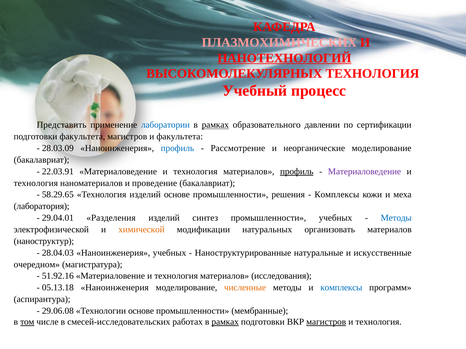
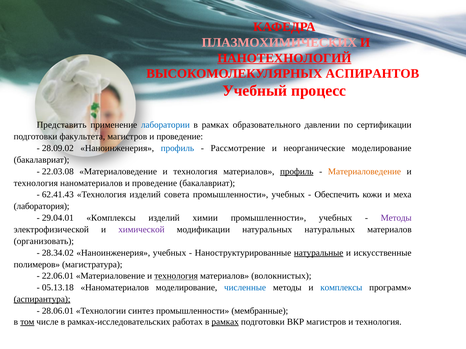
ВЫСОКОМОЛЕКУЛЯРНЫХ ТЕХНОЛОГИЯ: ТЕХНОЛОГИЯ -> АСПИРАНТОВ
рамках at (215, 125) underline: present -> none
магистров и факультета: факультета -> проведение
28.03.09: 28.03.09 -> 28.09.02
22.03.91: 22.03.91 -> 22.03.08
Материаловедение at (364, 172) colour: purple -> orange
58.29.65: 58.29.65 -> 62.41.43
изделий основе: основе -> совета
решения at (288, 195): решения -> учебных
Комплексы at (337, 195): Комплексы -> Обеспечить
29.04.01 Разделения: Разделения -> Комплексы
синтез: синтез -> химии
Методы at (396, 218) colour: blue -> purple
химической colour: orange -> purple
натуральных организовать: организовать -> натуральных
наноструктур: наноструктур -> организовать
28.04.03: 28.04.03 -> 28.34.02
натуральные underline: none -> present
очередном: очередном -> полимеров
51.92.16: 51.92.16 -> 22.06.01
технология at (176, 276) underline: none -> present
исследования: исследования -> волокнистых
05.13.18 Наноинженерия: Наноинженерия -> Наноматериалов
численные colour: orange -> blue
аспирантура underline: none -> present
29.06.08: 29.06.08 -> 28.06.01
Технологии основе: основе -> синтез
смесей-исследовательских: смесей-исследовательских -> рамках-исследовательских
магистров at (326, 322) underline: present -> none
